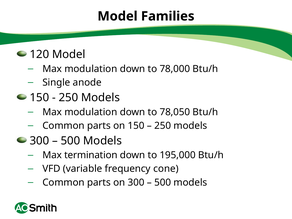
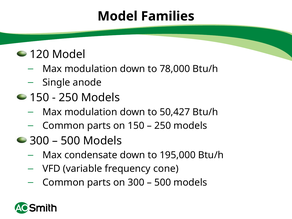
78,050: 78,050 -> 50,427
termination: termination -> condensate
